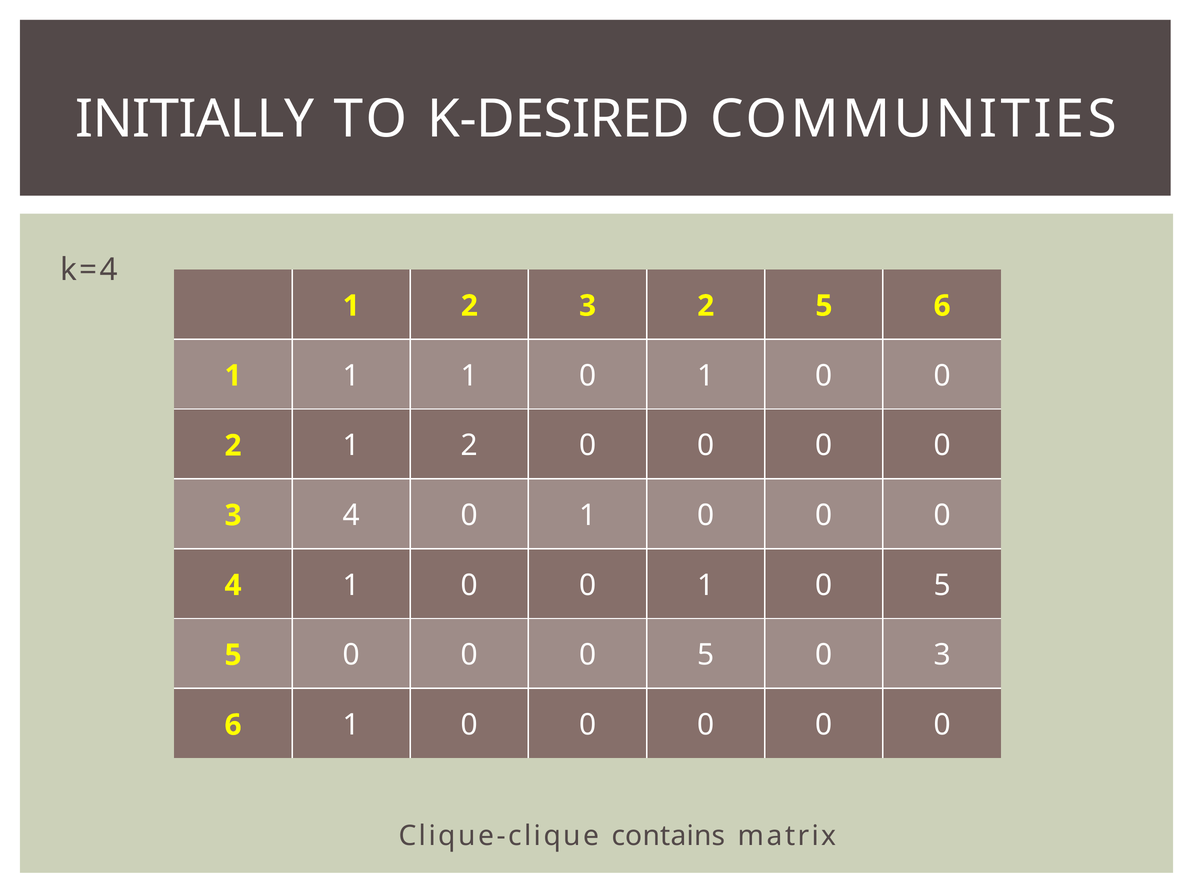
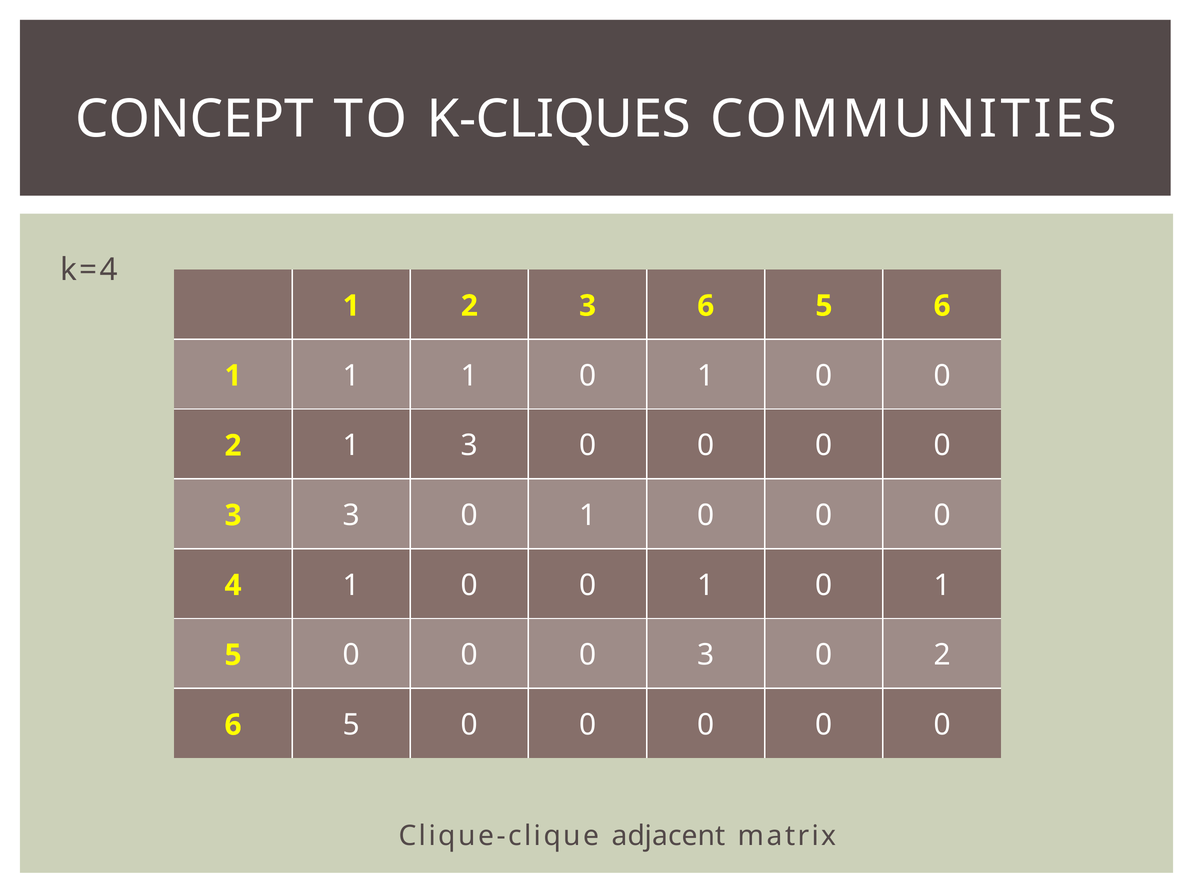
INITIALLY: INITIALLY -> CONCEPT
K-DESIRED: K-DESIRED -> K-CLIQUES
3 2: 2 -> 6
2 1 2: 2 -> 3
3 4: 4 -> 3
0 1 0 5: 5 -> 1
5 at (706, 655): 5 -> 3
3 at (942, 655): 3 -> 2
1 at (351, 725): 1 -> 5
contains: contains -> adjacent
